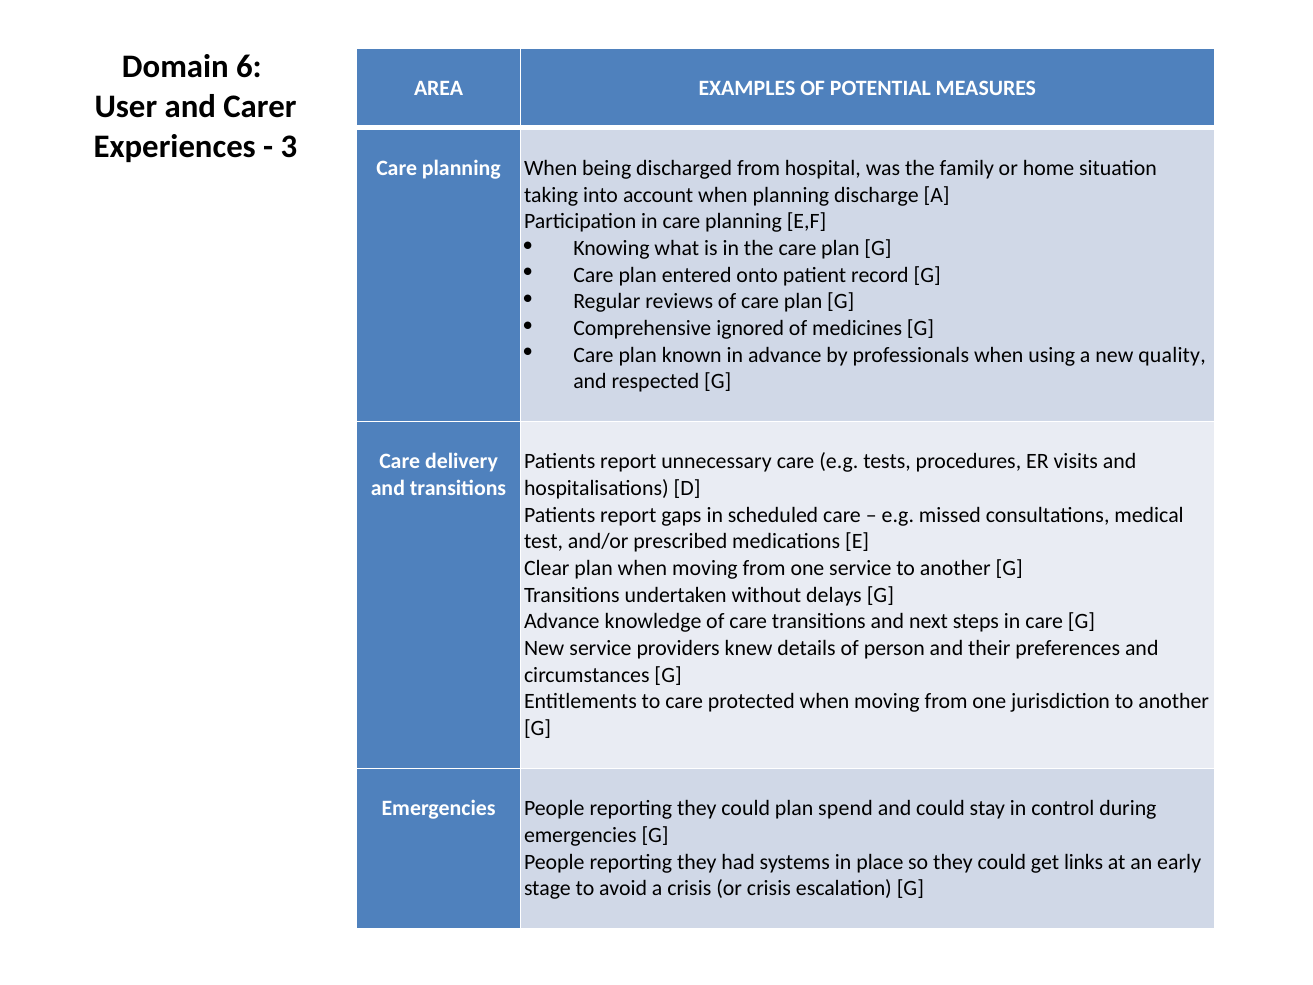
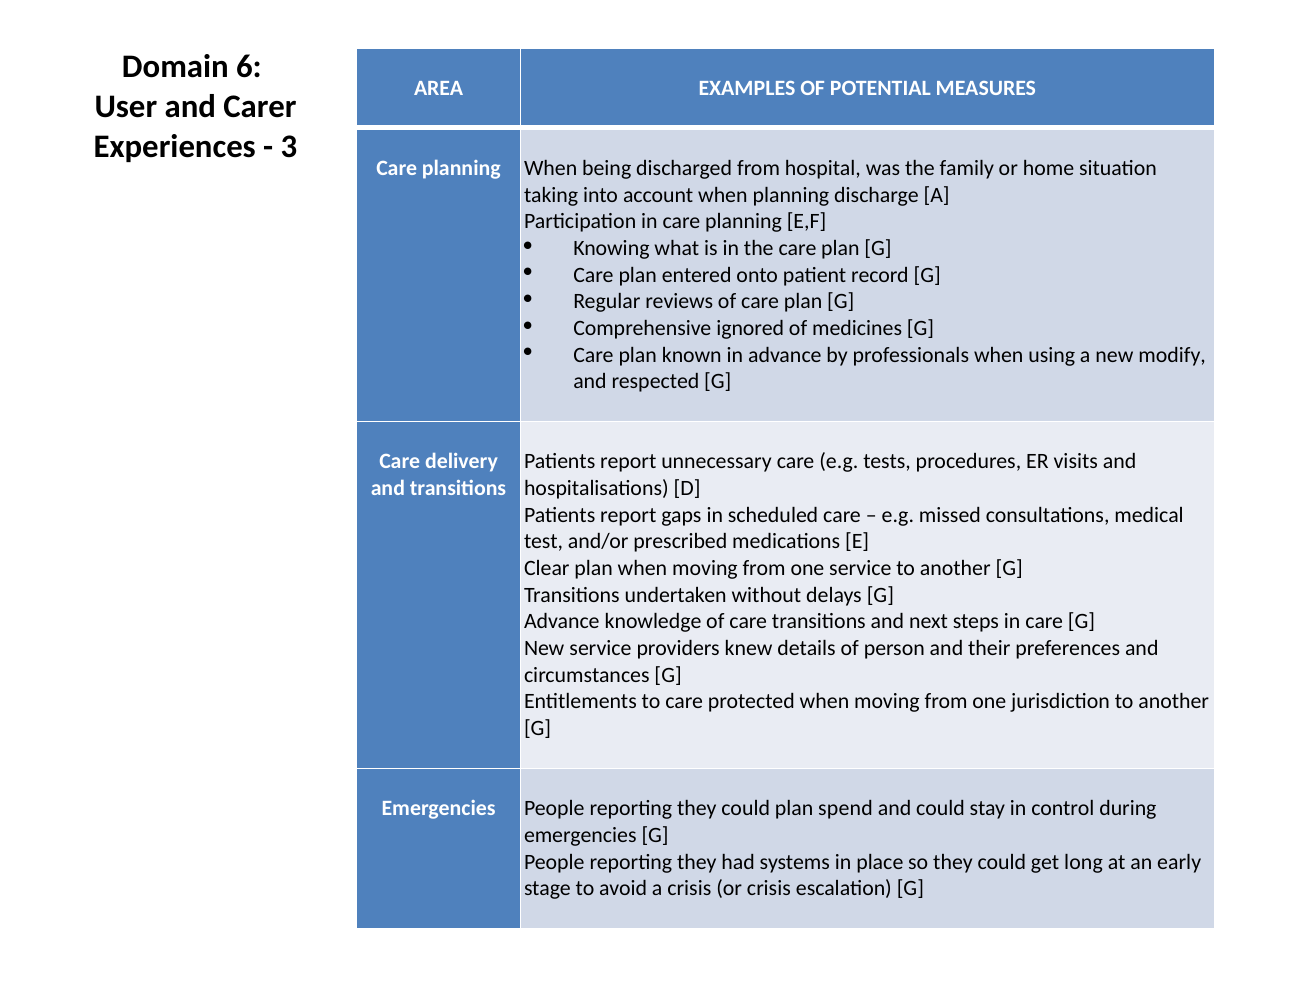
quality: quality -> modify
links: links -> long
